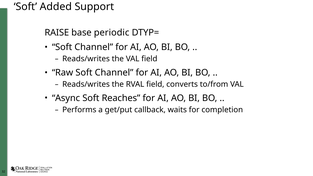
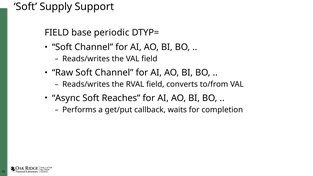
Added: Added -> Supply
RAISE at (57, 33): RAISE -> FIELD
